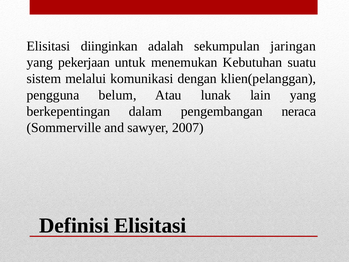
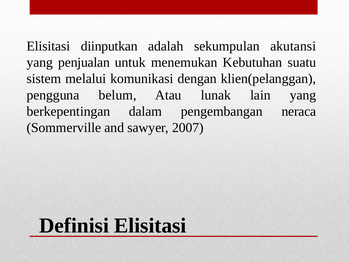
diinginkan: diinginkan -> diinputkan
jaringan: jaringan -> akutansi
pekerjaan: pekerjaan -> penjualan
